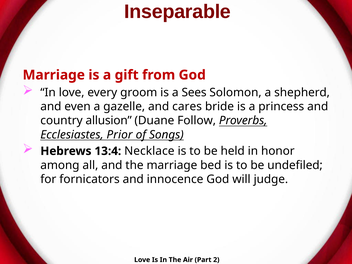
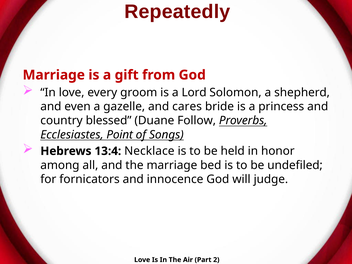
Inseparable: Inseparable -> Repeatedly
Sees: Sees -> Lord
allusion: allusion -> blessed
Prior: Prior -> Point
